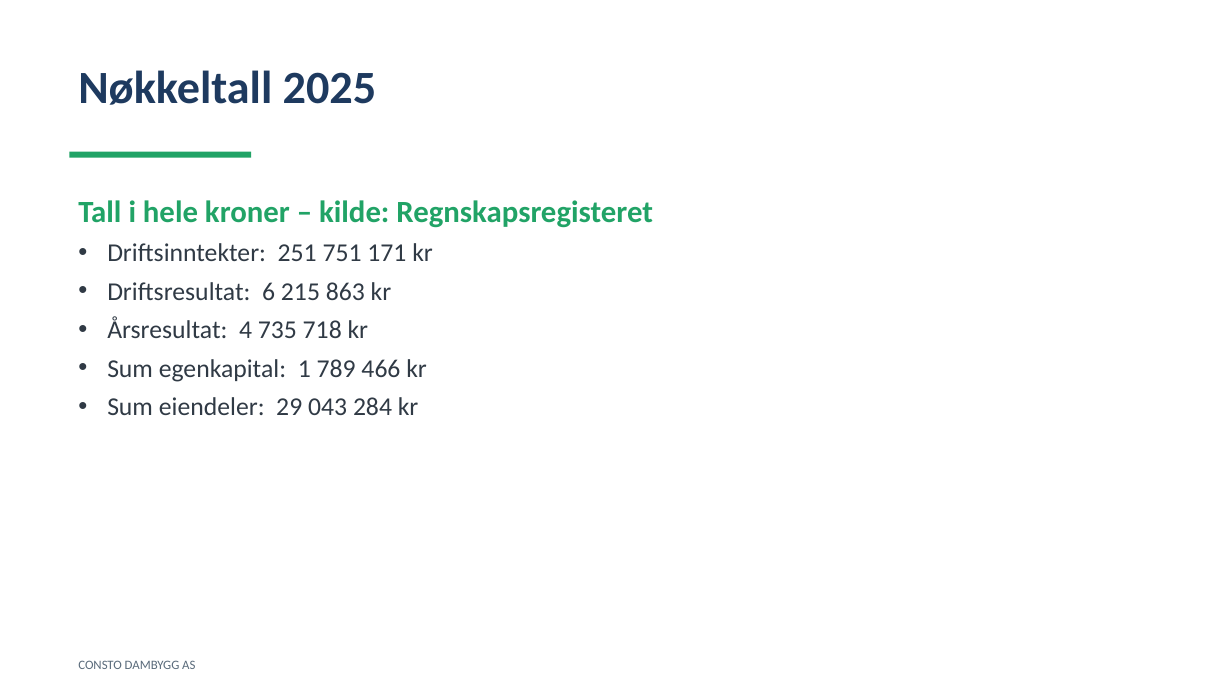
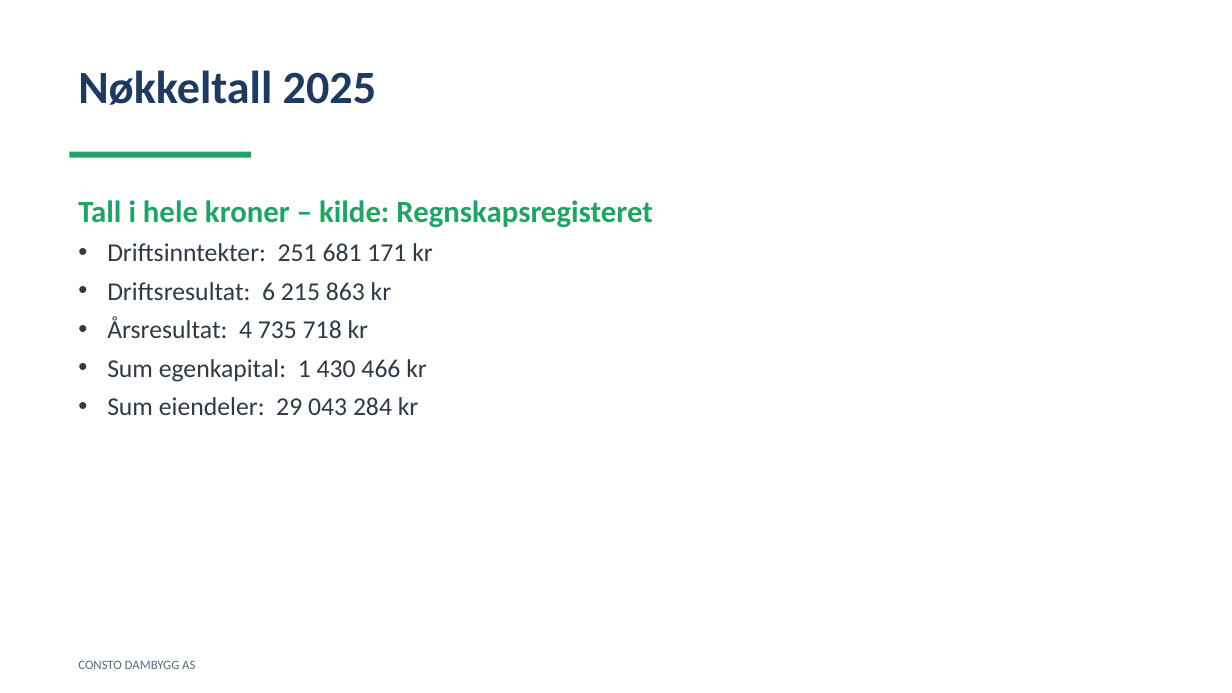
751: 751 -> 681
789: 789 -> 430
